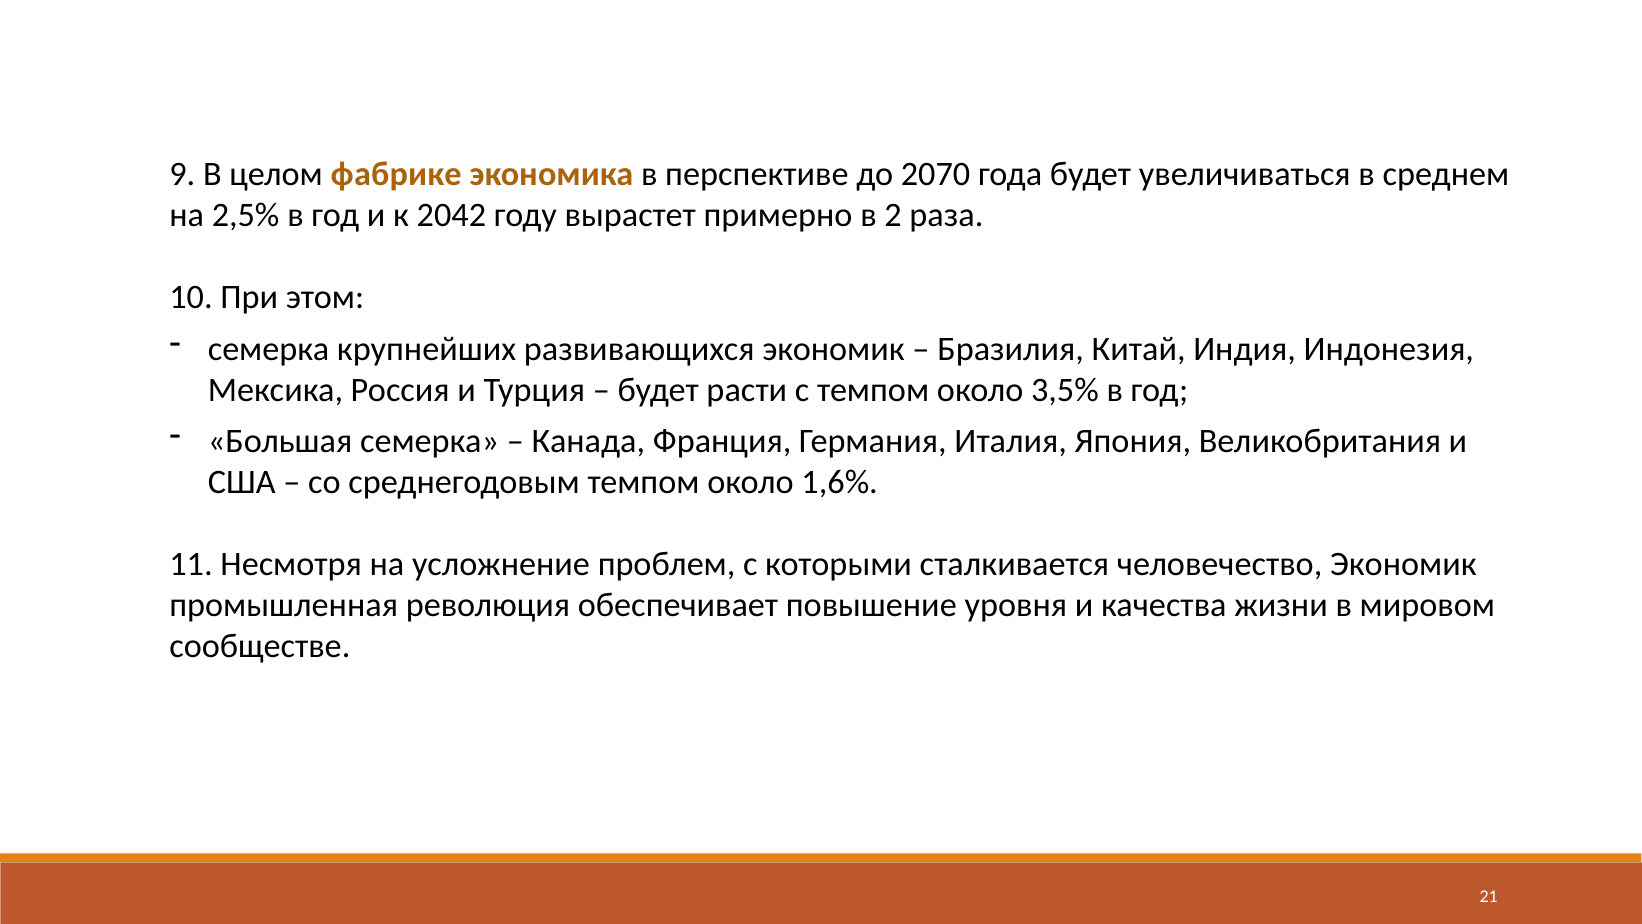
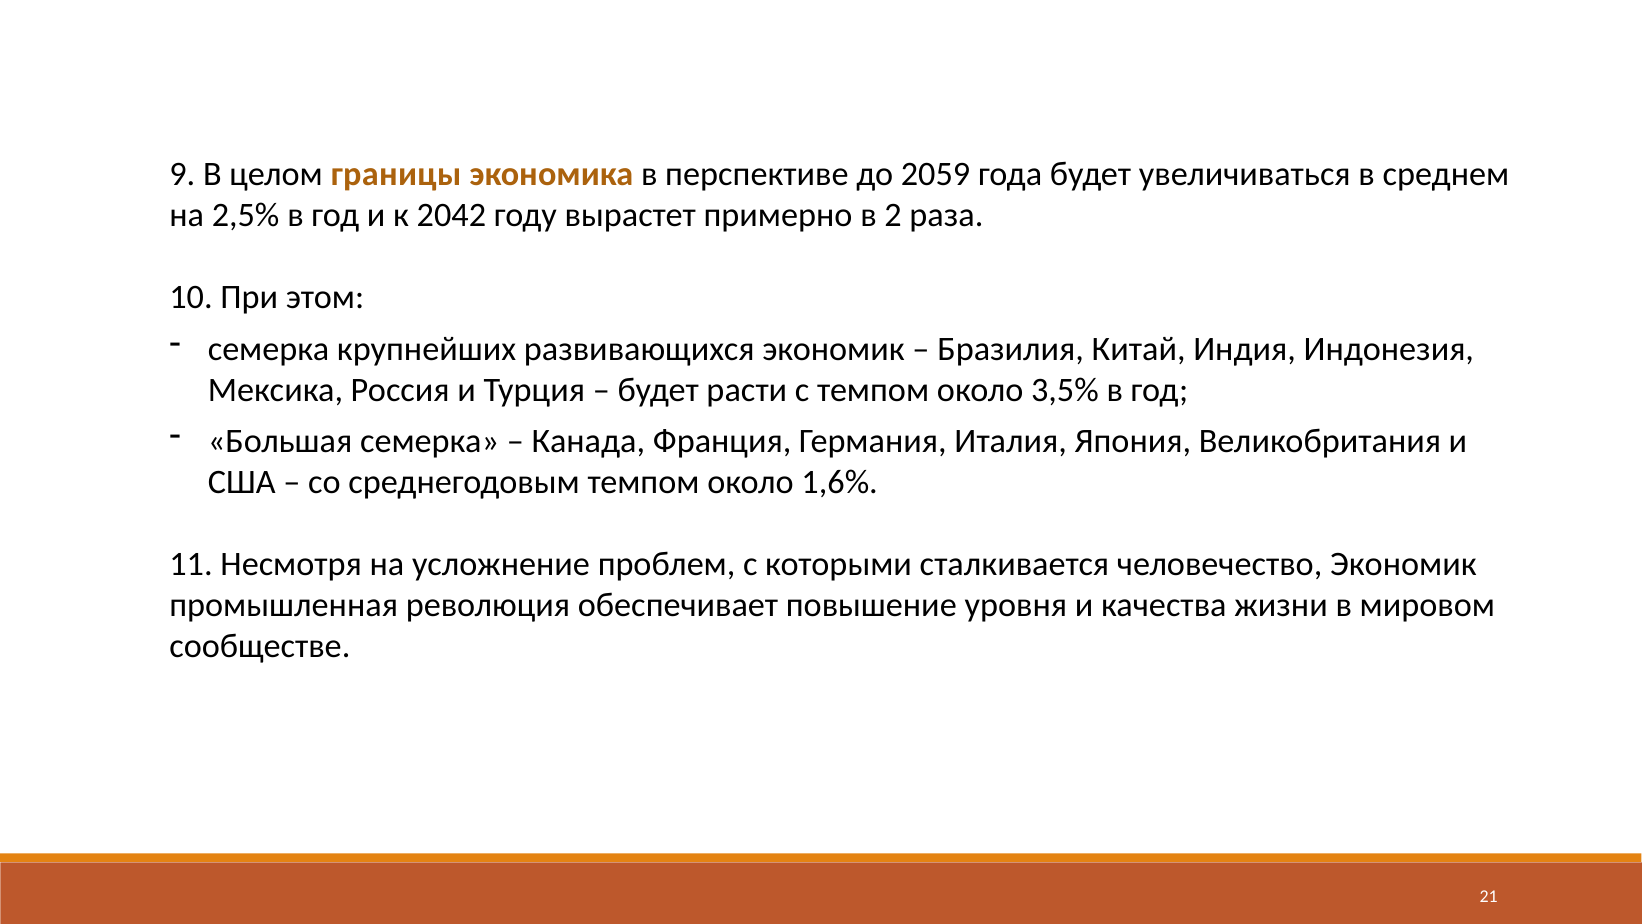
фабрике: фабрике -> границы
2070: 2070 -> 2059
